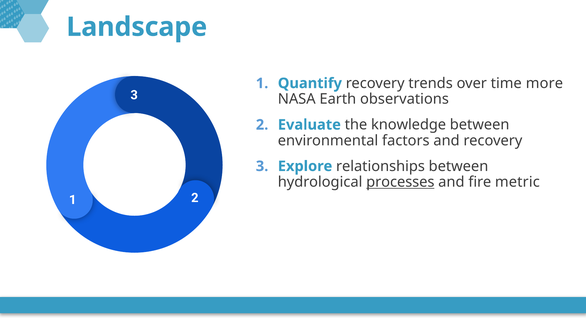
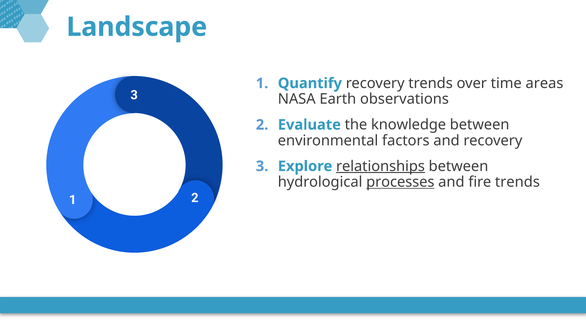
more: more -> areas
relationships underline: none -> present
fire metric: metric -> trends
